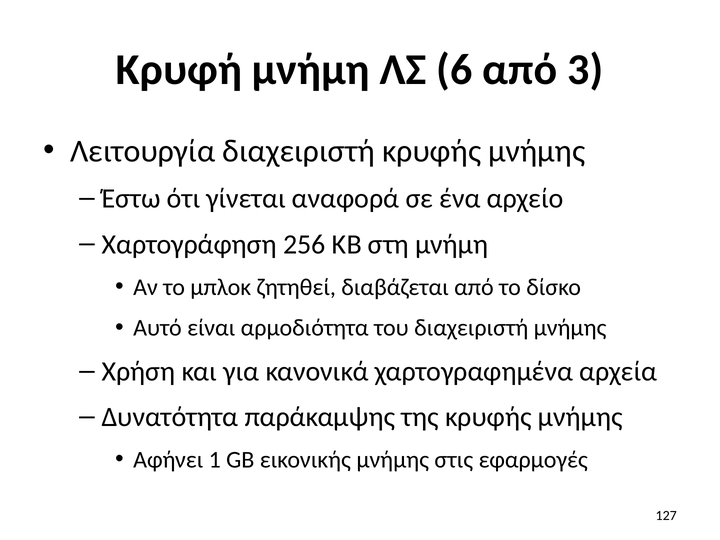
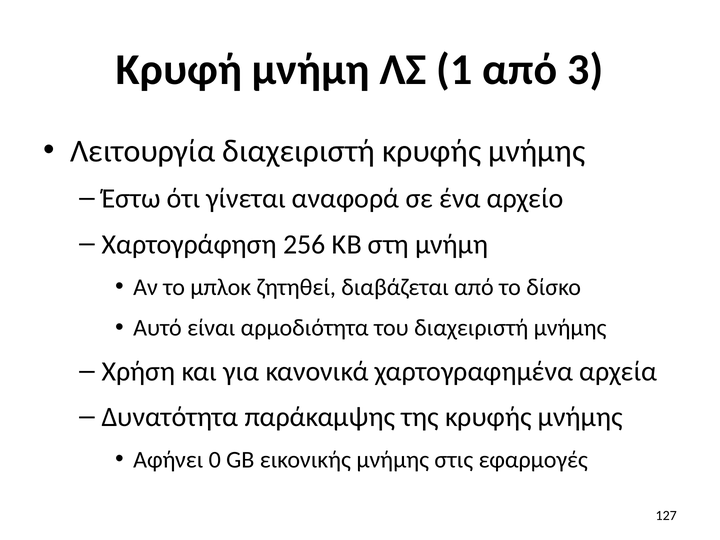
6: 6 -> 1
1: 1 -> 0
